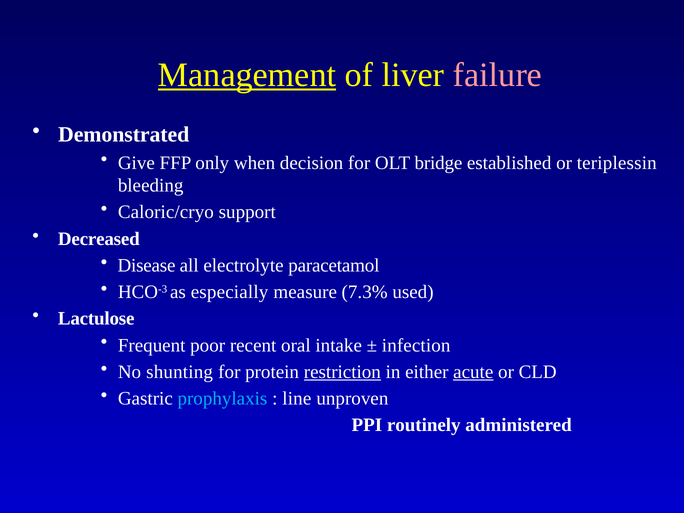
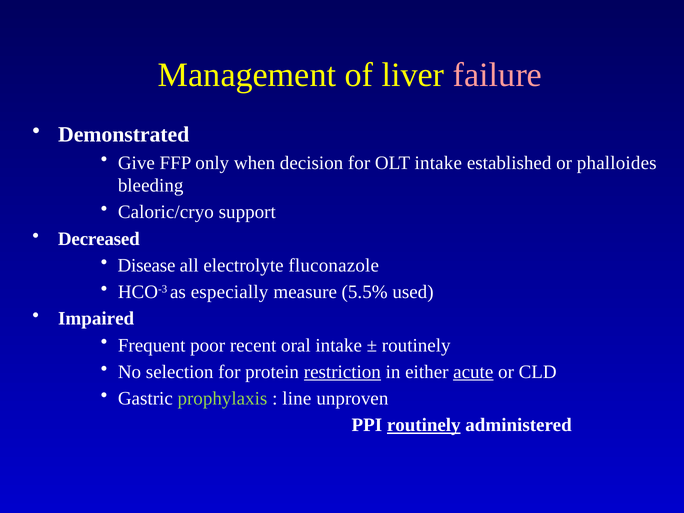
Management underline: present -> none
OLT bridge: bridge -> intake
teriplessin: teriplessin -> phalloides
paracetamol: paracetamol -> fluconazole
7.3%: 7.3% -> 5.5%
Lactulose: Lactulose -> Impaired
infection at (416, 345): infection -> routinely
shunting: shunting -> selection
prophylaxis colour: light blue -> light green
routinely at (424, 425) underline: none -> present
